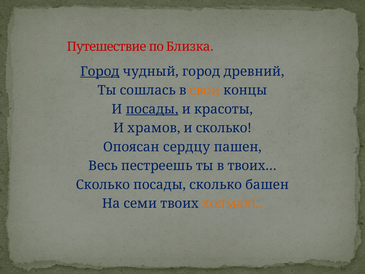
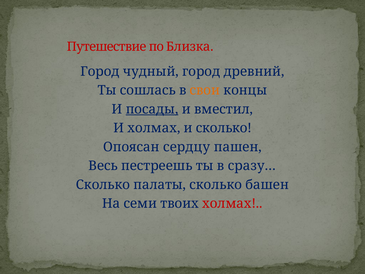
Город at (100, 71) underline: present -> none
красоты: красоты -> вместил
И храмов: храмов -> холмах
твоих…: твоих… -> сразу…
Сколько посады: посады -> палаты
холмах at (232, 203) colour: orange -> red
